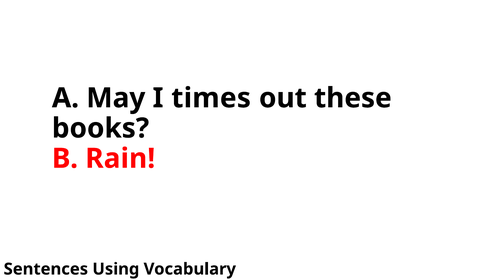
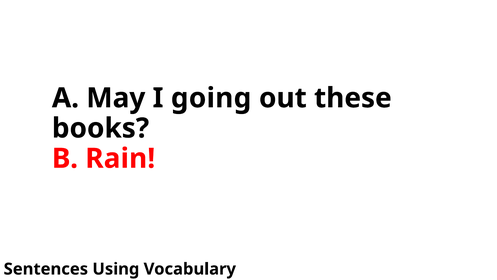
times: times -> going
